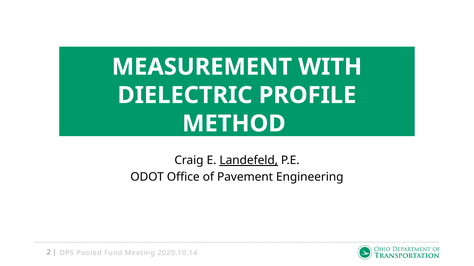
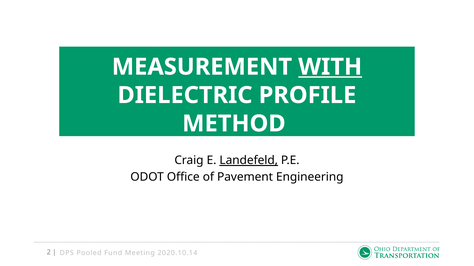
WITH underline: none -> present
